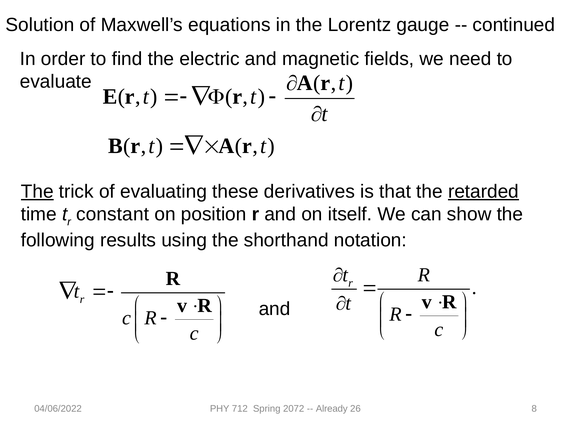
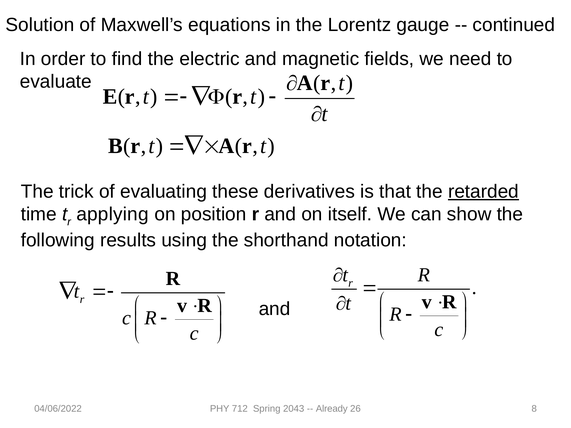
The at (37, 192) underline: present -> none
constant: constant -> applying
2072: 2072 -> 2043
